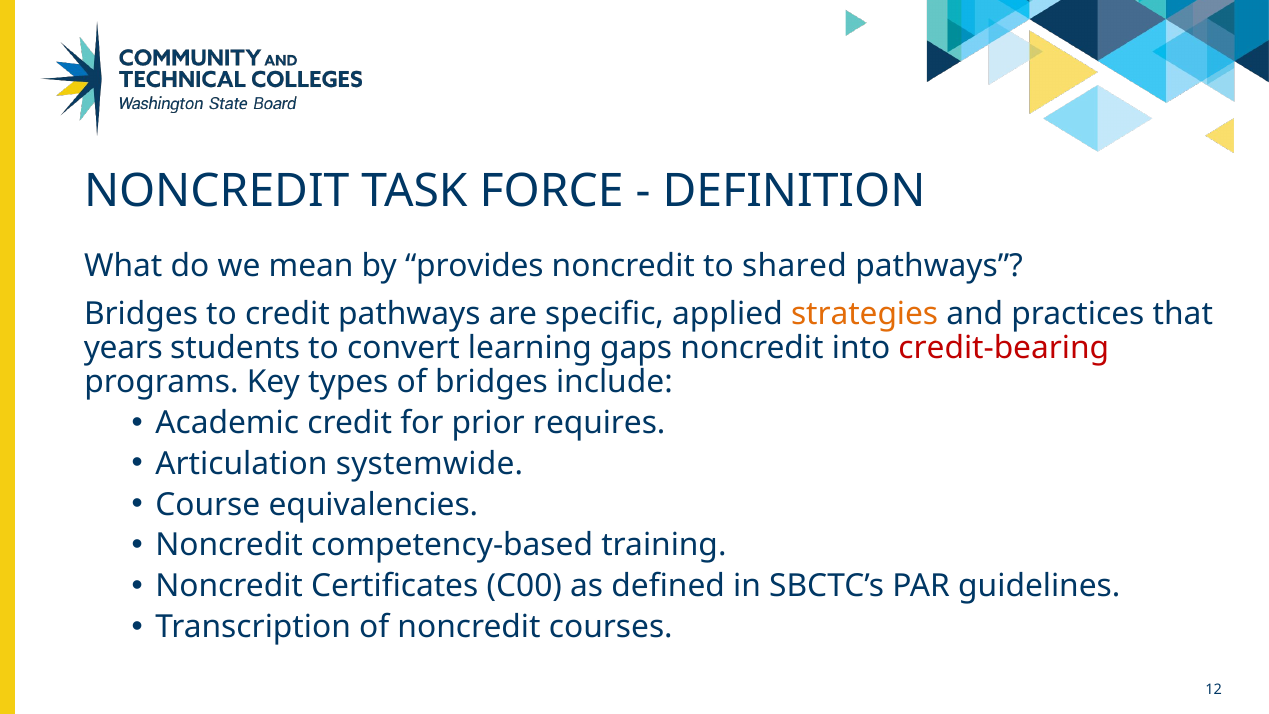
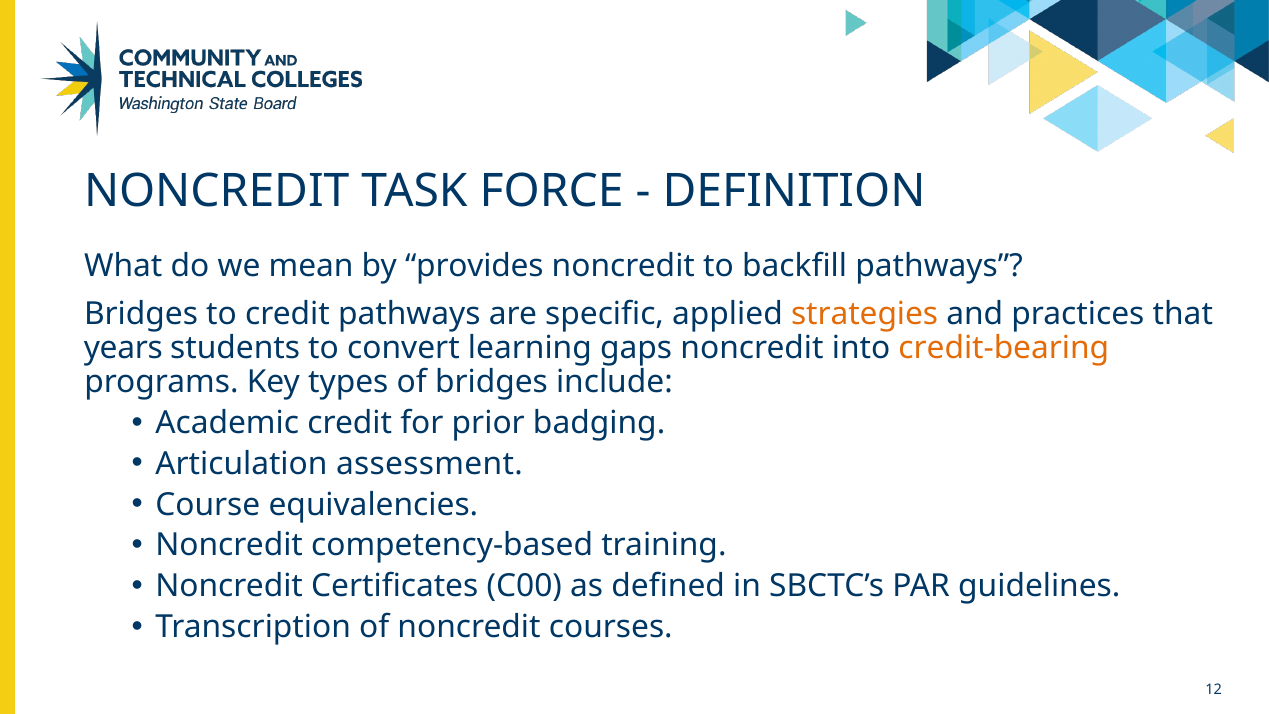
shared: shared -> backfill
credit-bearing colour: red -> orange
requires: requires -> badging
systemwide: systemwide -> assessment
